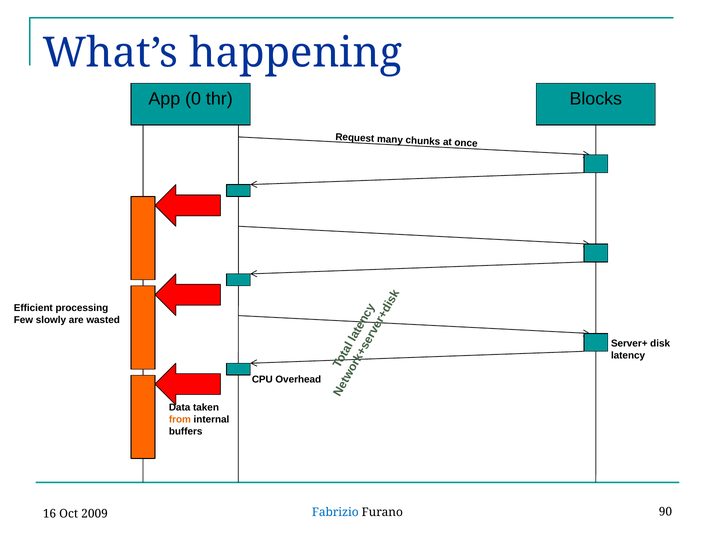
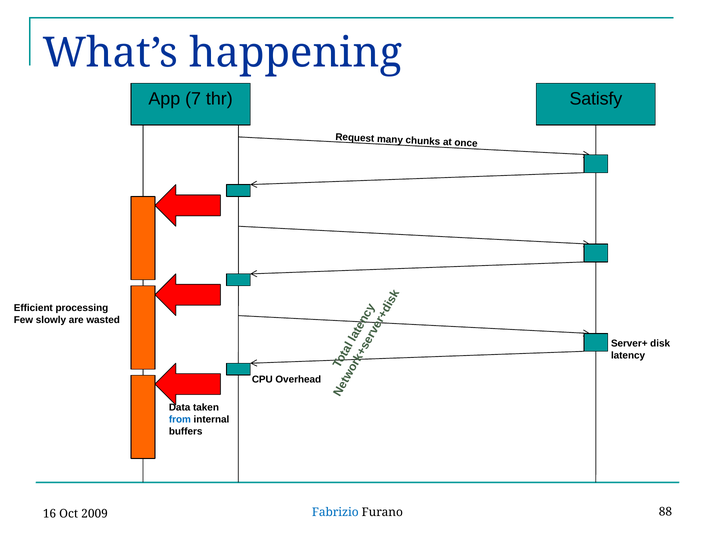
0: 0 -> 7
Blocks: Blocks -> Satisfy
from colour: orange -> blue
90: 90 -> 88
